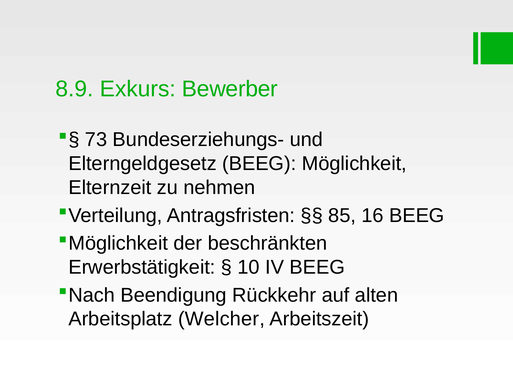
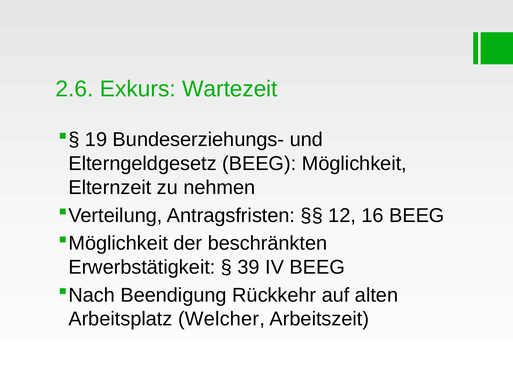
8.9: 8.9 -> 2.6
Bewerber: Bewerber -> Wartezeit
73: 73 -> 19
85: 85 -> 12
10: 10 -> 39
